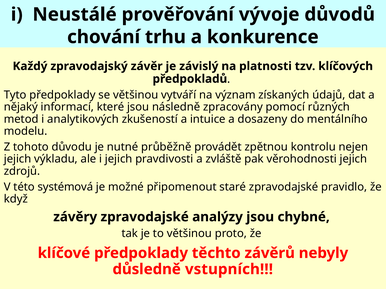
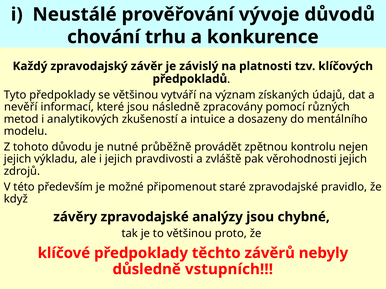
nějaký: nějaký -> nevěří
systémová: systémová -> především
